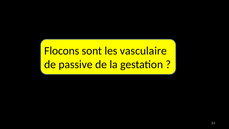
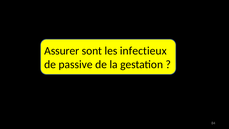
Flocons: Flocons -> Assurer
vasculaire: vasculaire -> infectieux
